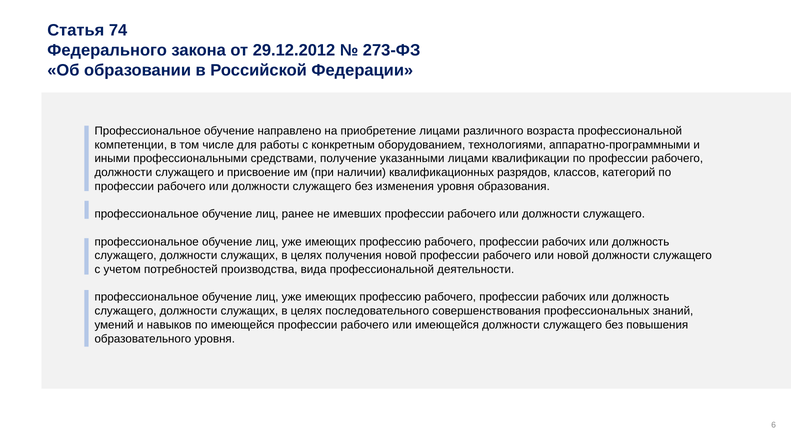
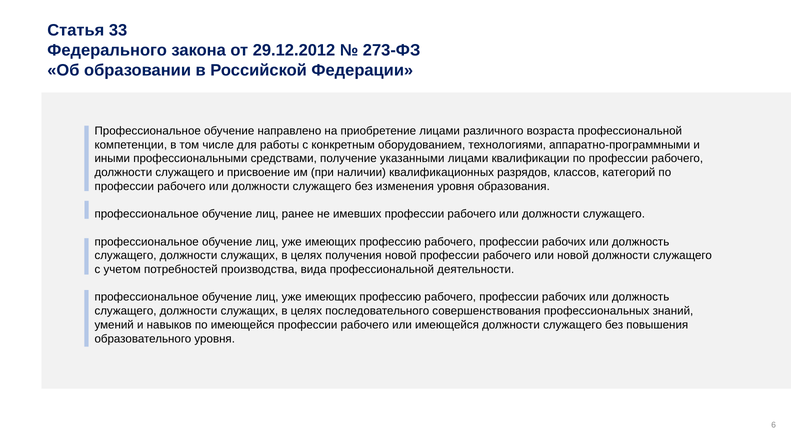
74: 74 -> 33
